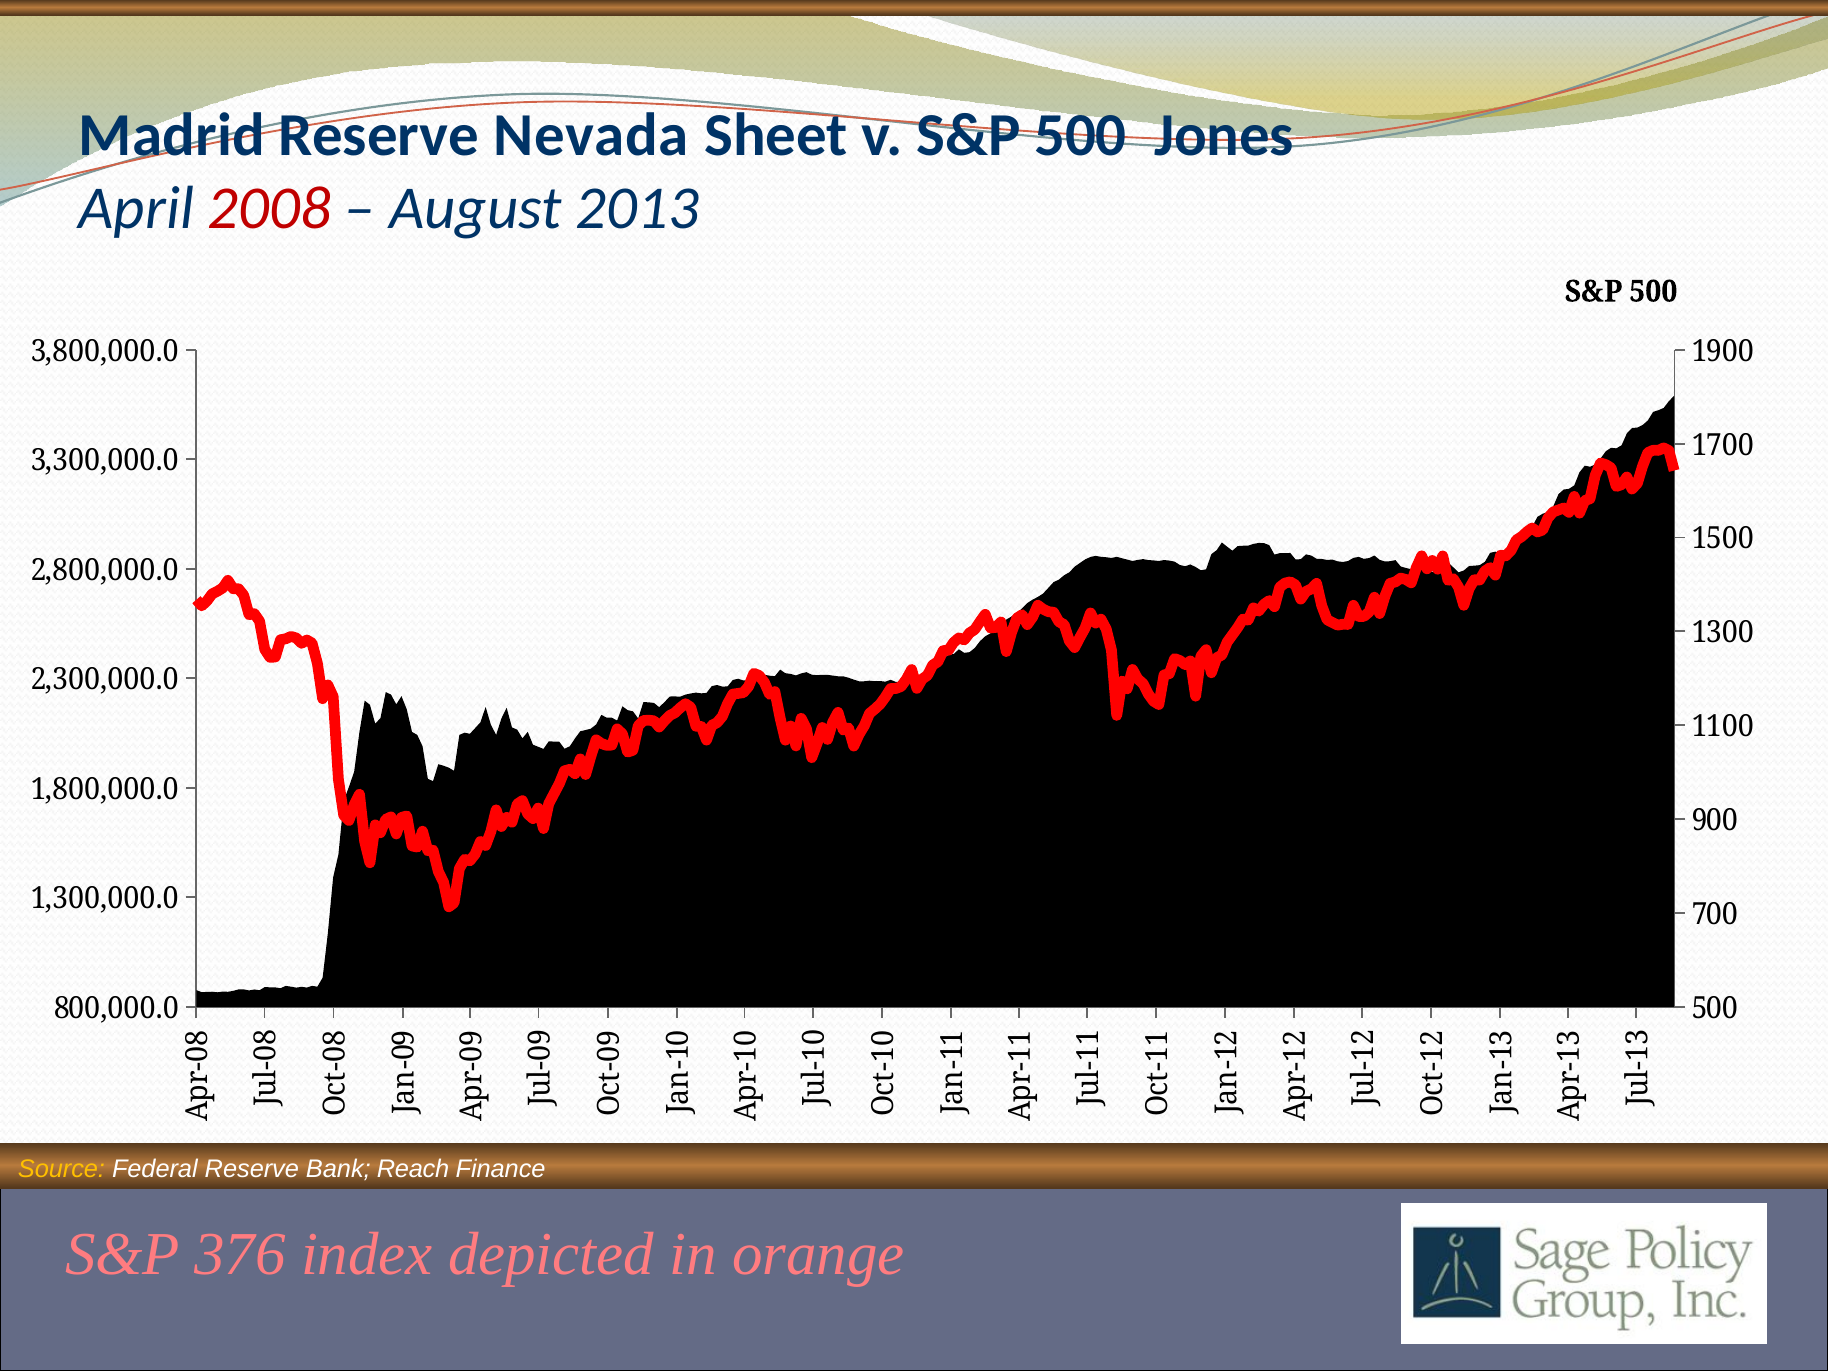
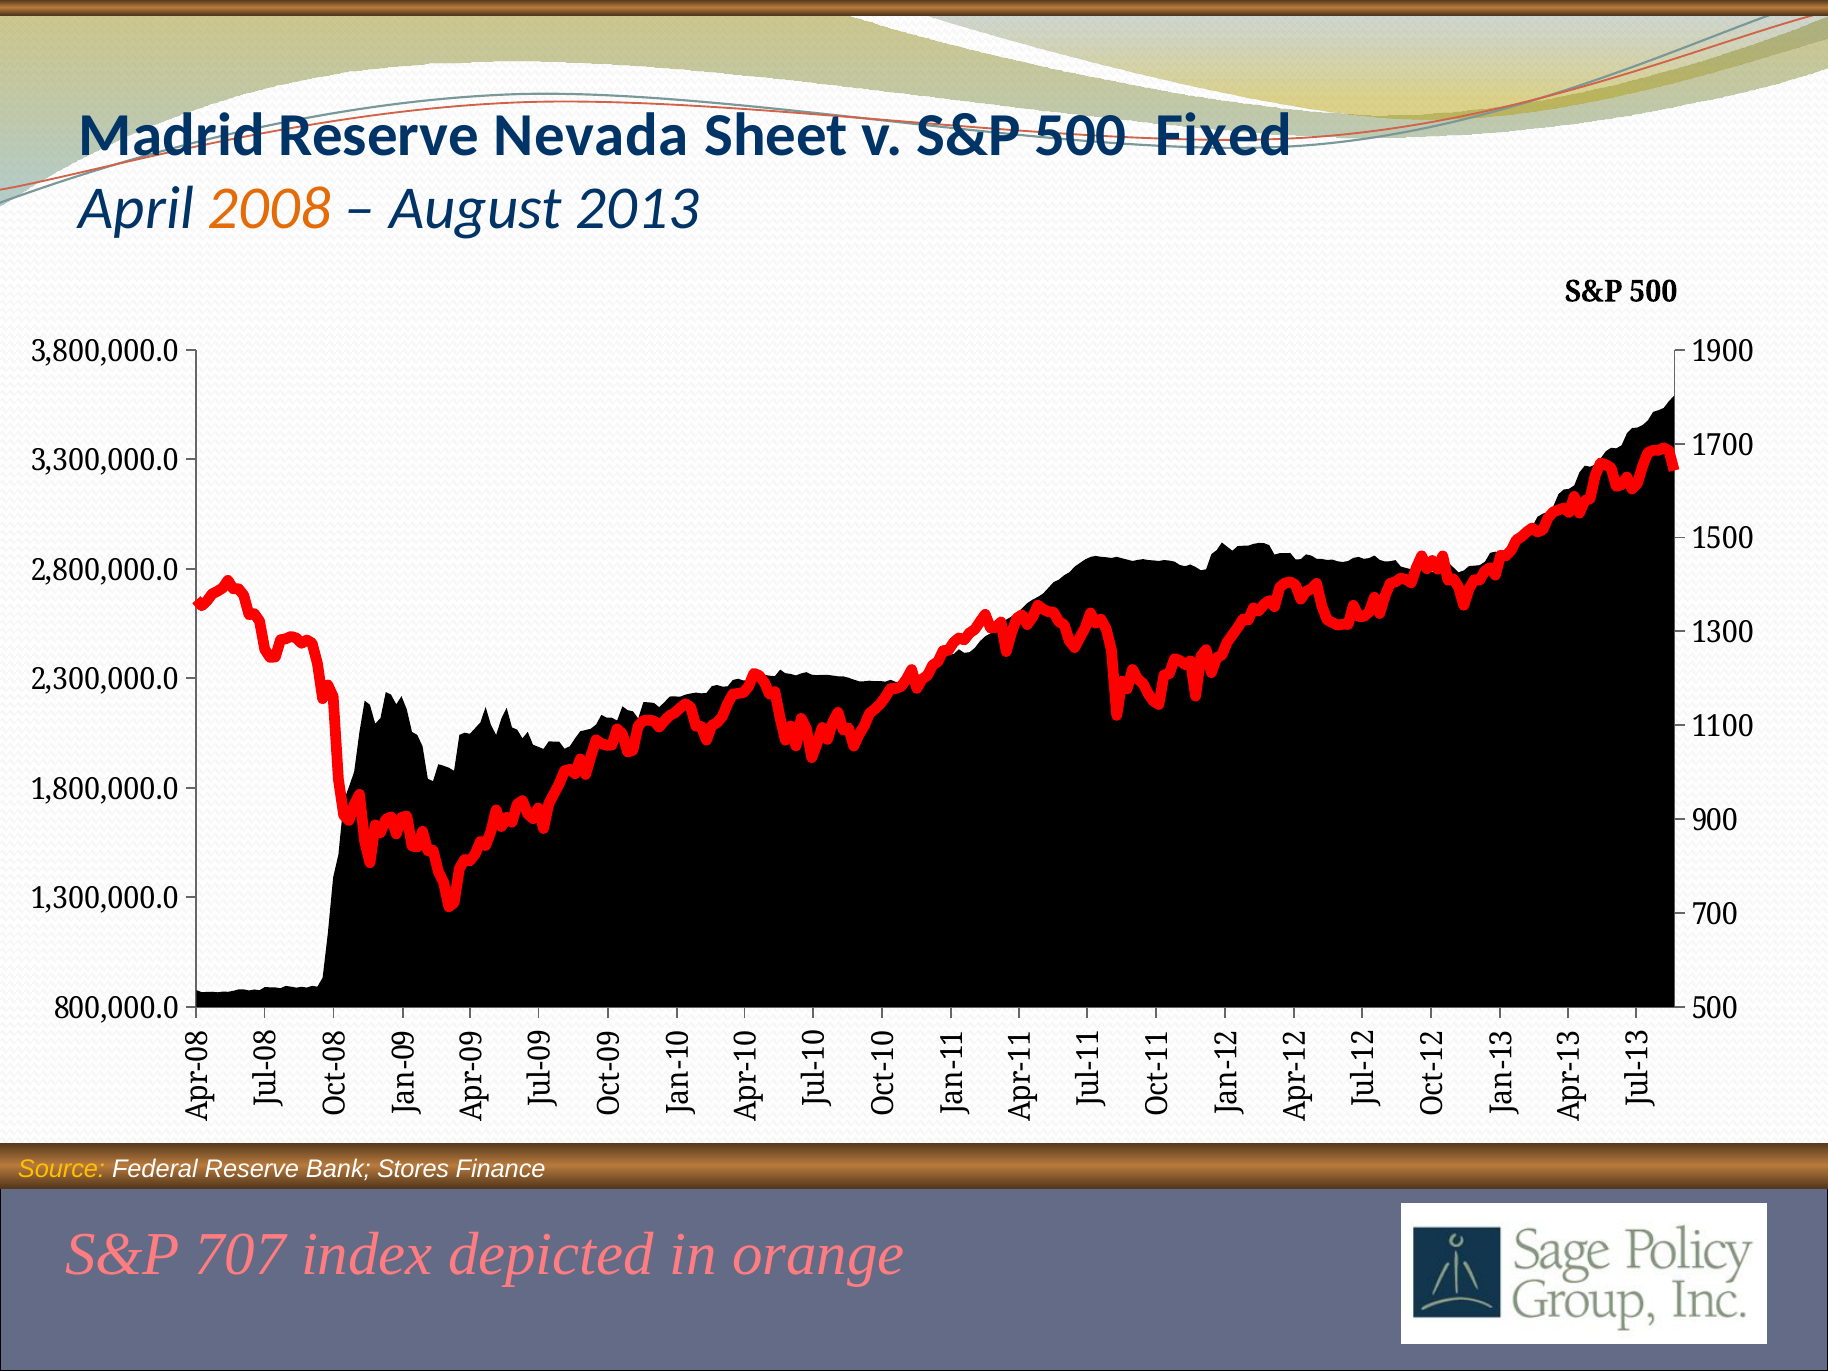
Jones: Jones -> Fixed
2008 colour: red -> orange
Reach: Reach -> Stores
376: 376 -> 707
